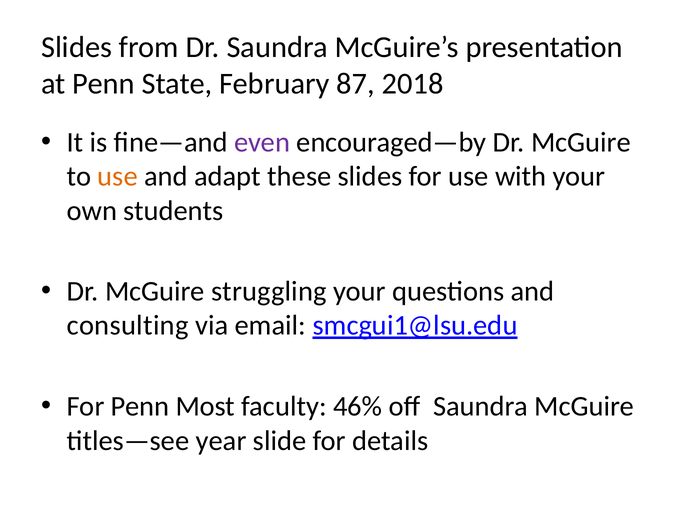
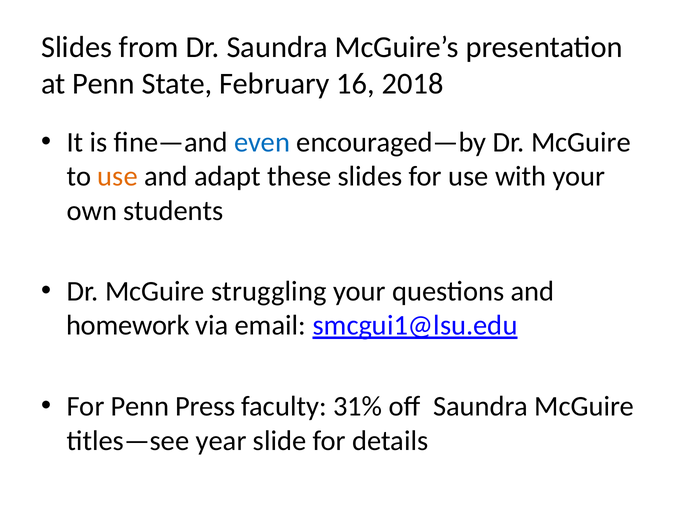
87: 87 -> 16
even colour: purple -> blue
consulting: consulting -> homework
Most: Most -> Press
46%: 46% -> 31%
